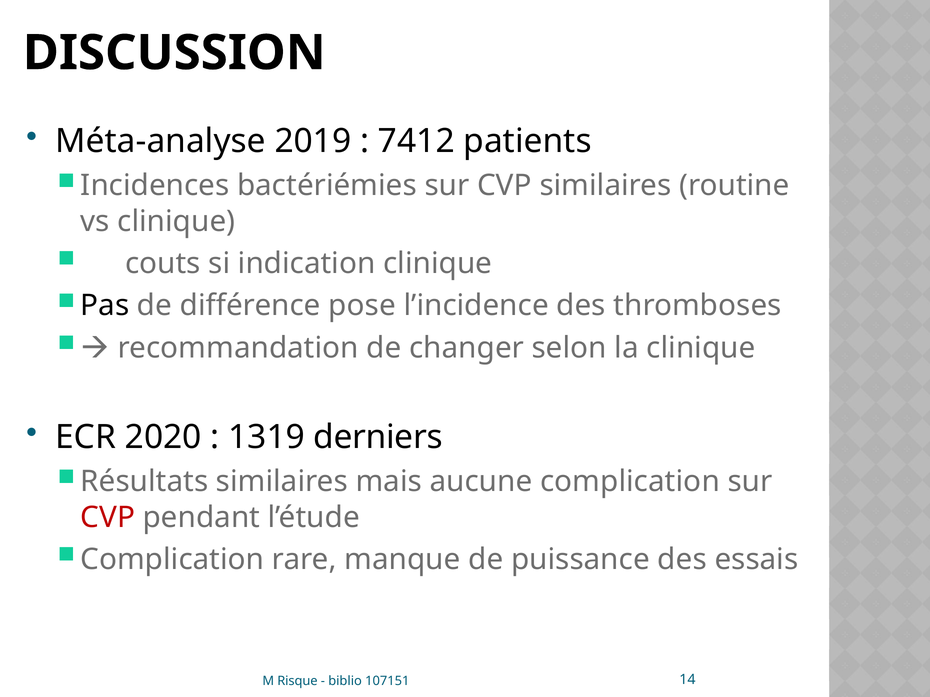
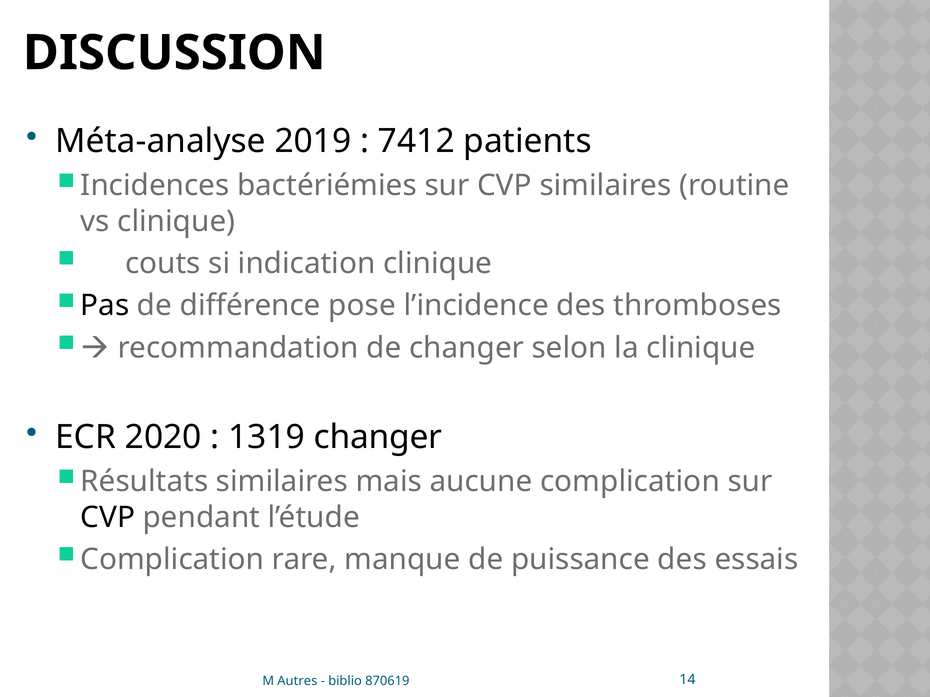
1319 derniers: derniers -> changer
CVP at (108, 518) colour: red -> black
Risque: Risque -> Autres
107151: 107151 -> 870619
